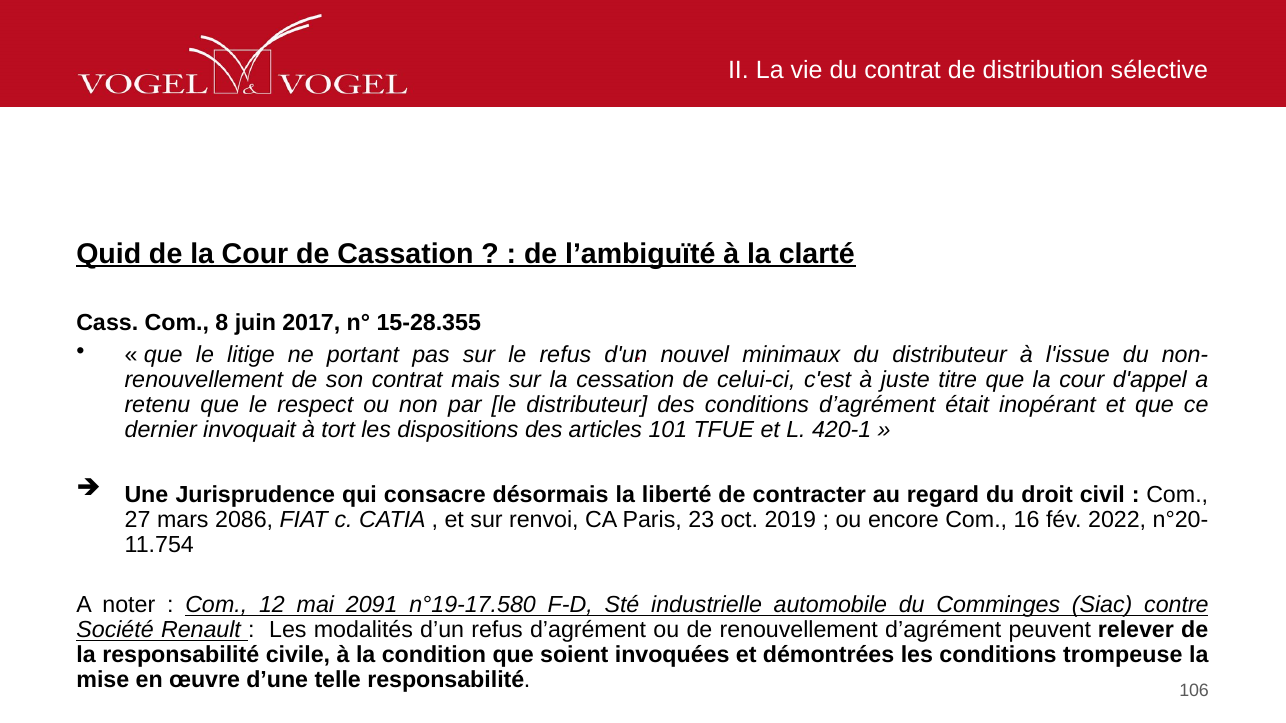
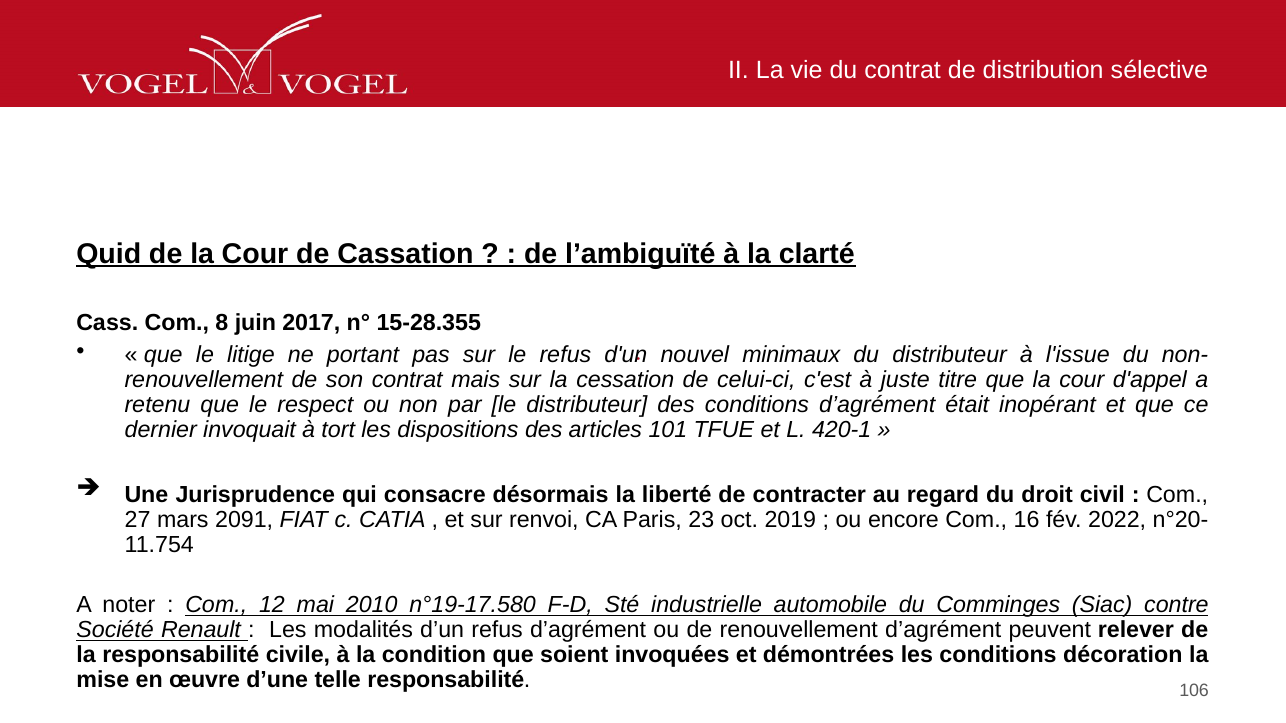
2086: 2086 -> 2091
2091: 2091 -> 2010
trompeuse: trompeuse -> décoration
